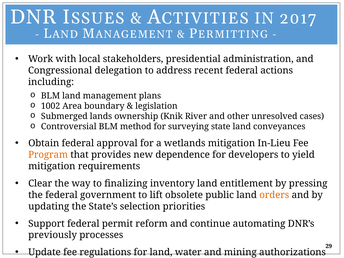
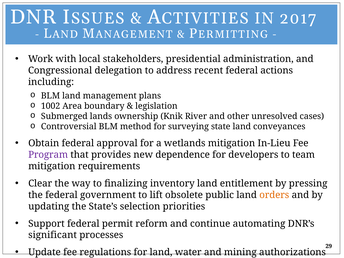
Program colour: orange -> purple
yield: yield -> team
previously: previously -> significant
